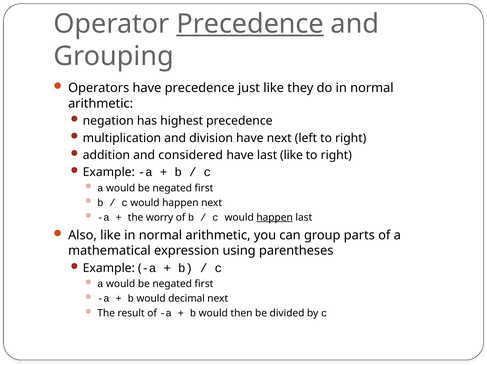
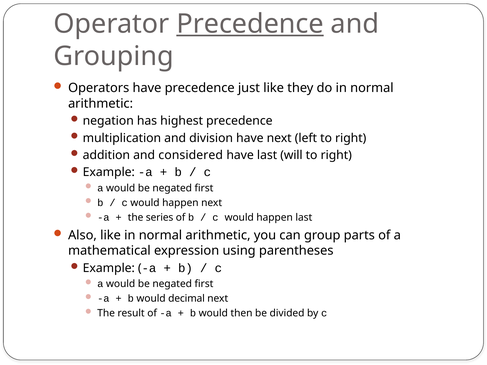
last like: like -> will
worry: worry -> series
happen at (275, 218) underline: present -> none
